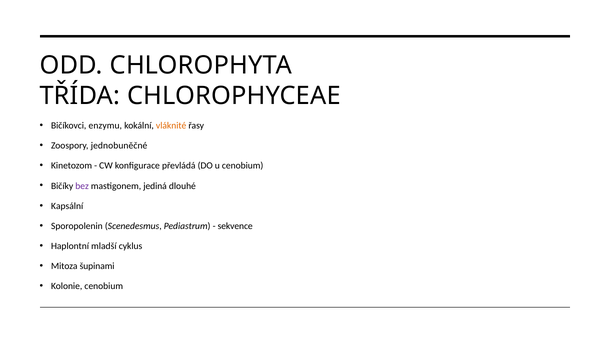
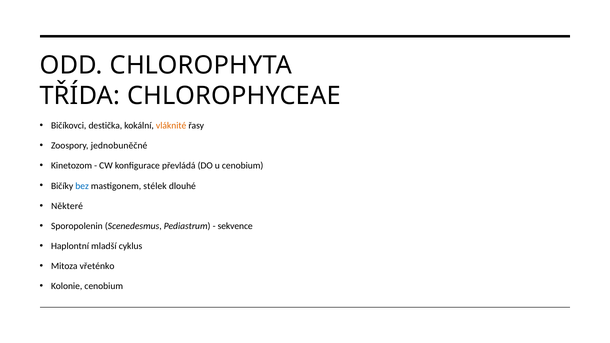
enzymu: enzymu -> destička
bez colour: purple -> blue
jediná: jediná -> stélek
Kapsální: Kapsální -> Některé
šupinami: šupinami -> vřeténko
